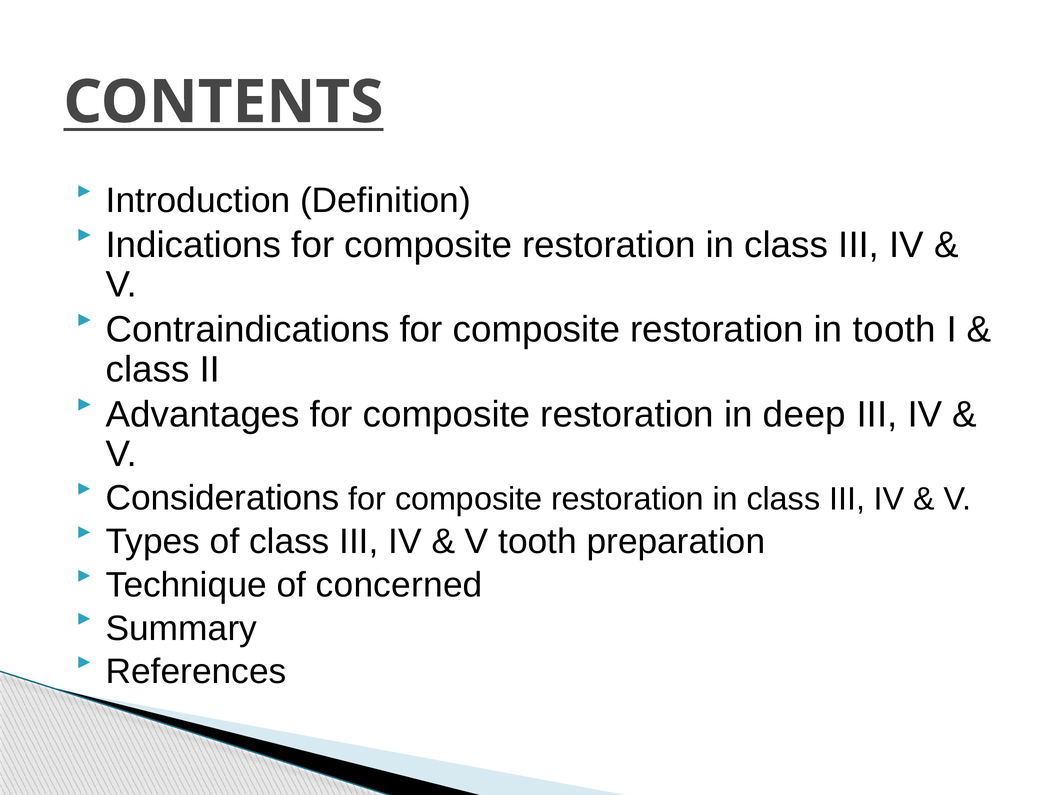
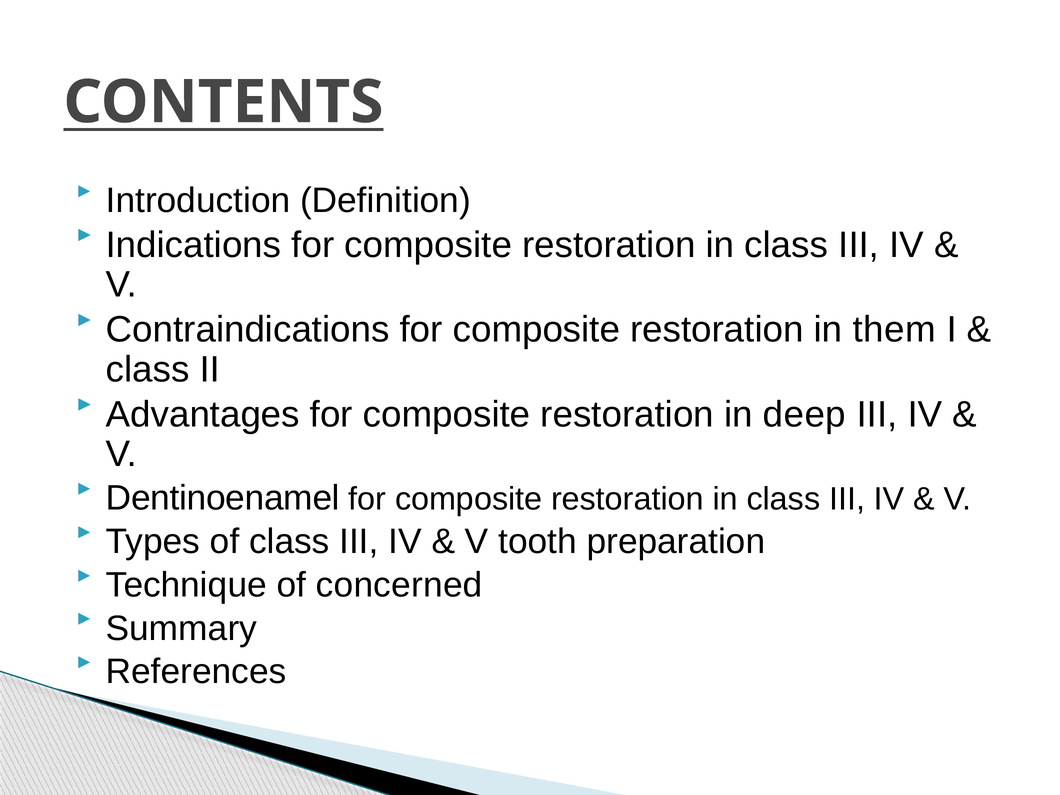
in tooth: tooth -> them
Considerations: Considerations -> Dentinoenamel
